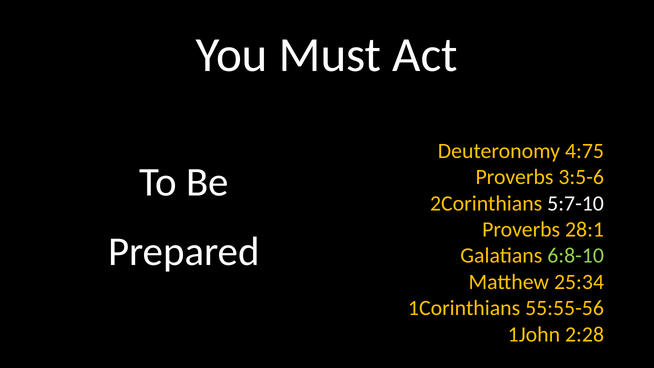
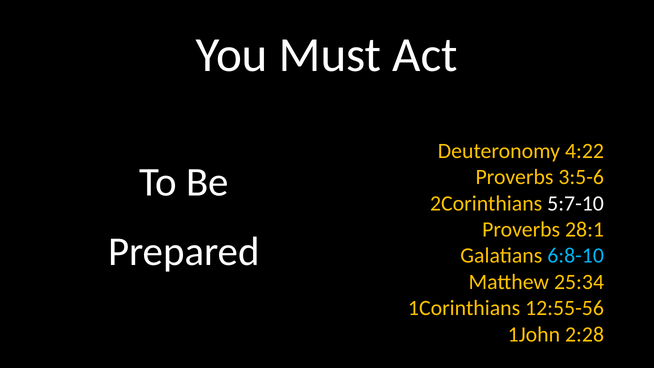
4:75: 4:75 -> 4:22
6:8-10 colour: light green -> light blue
55:55-56: 55:55-56 -> 12:55-56
